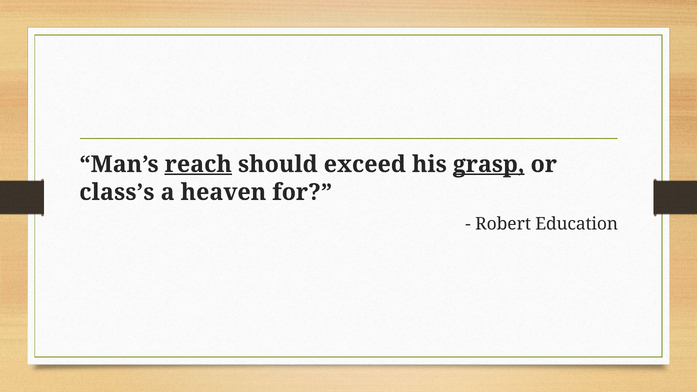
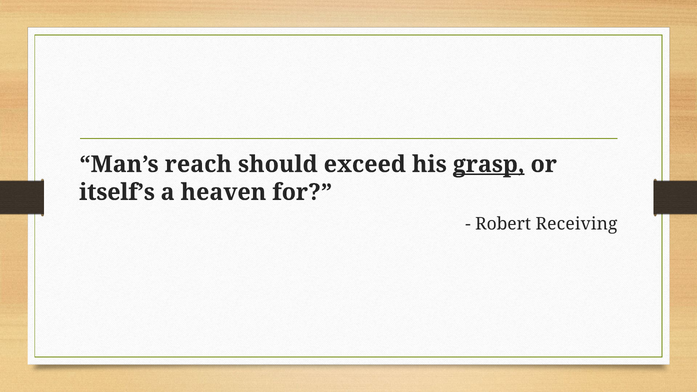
reach underline: present -> none
class’s: class’s -> itself’s
Education: Education -> Receiving
